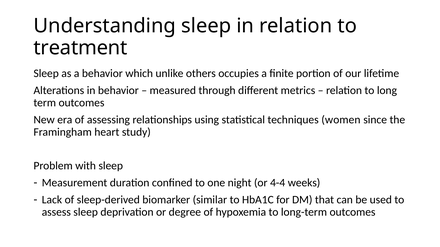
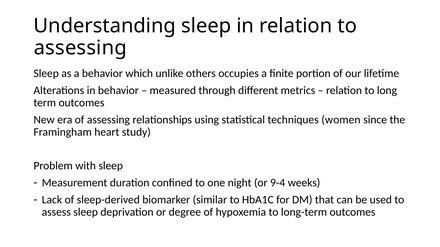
treatment at (80, 48): treatment -> assessing
4-4: 4-4 -> 9-4
